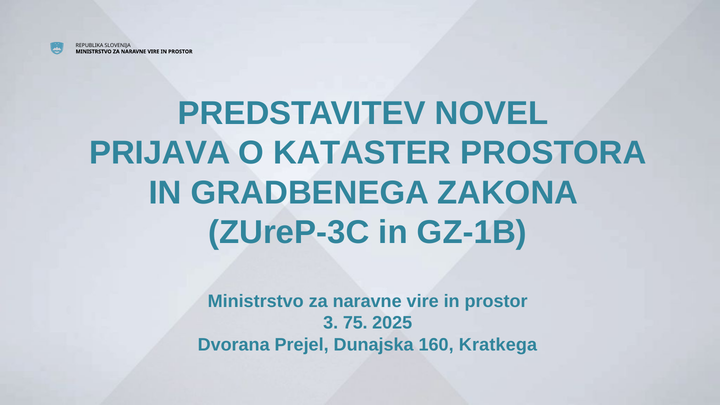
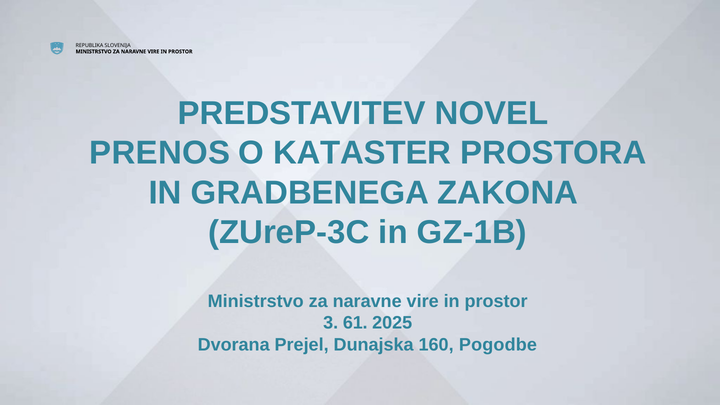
PRIJAVA: PRIJAVA -> PRENOS
75: 75 -> 61
Kratkega: Kratkega -> Pogodbe
